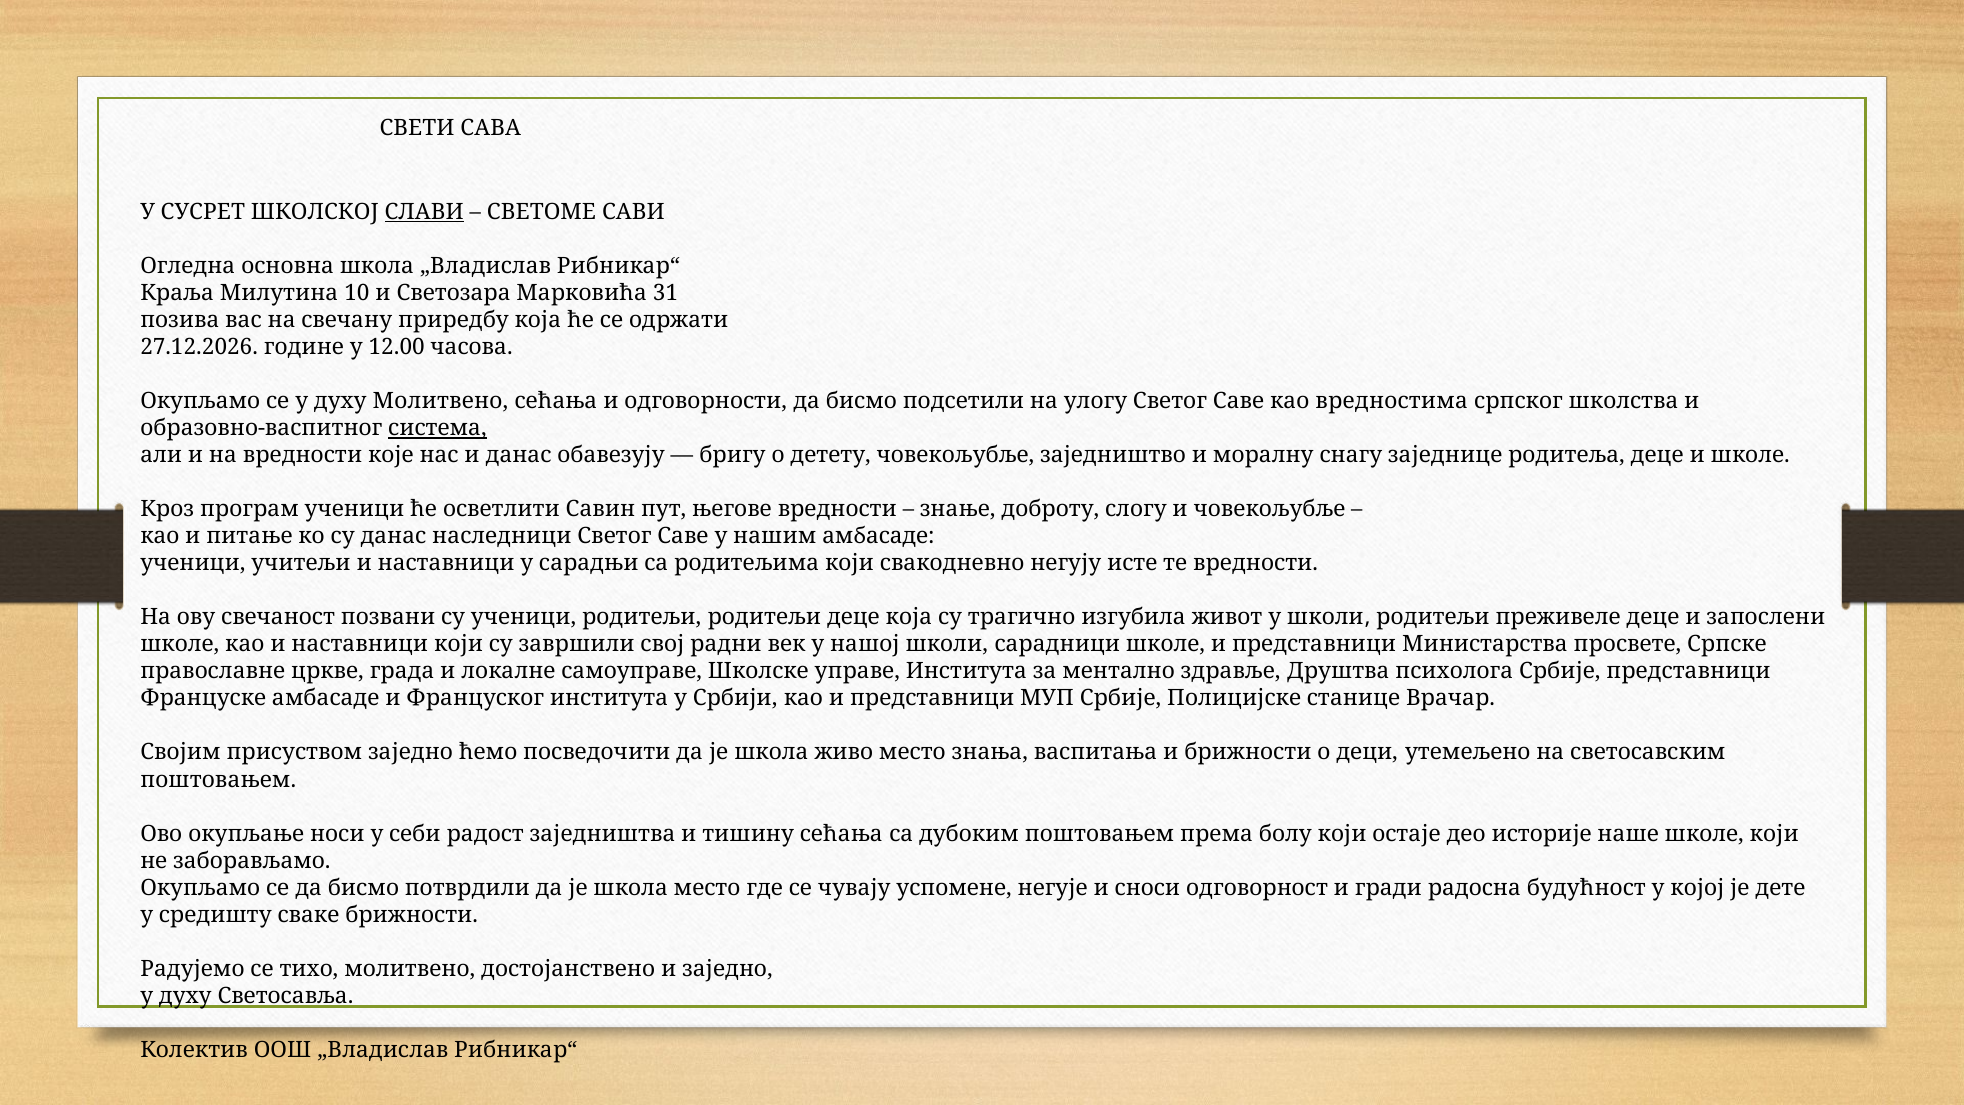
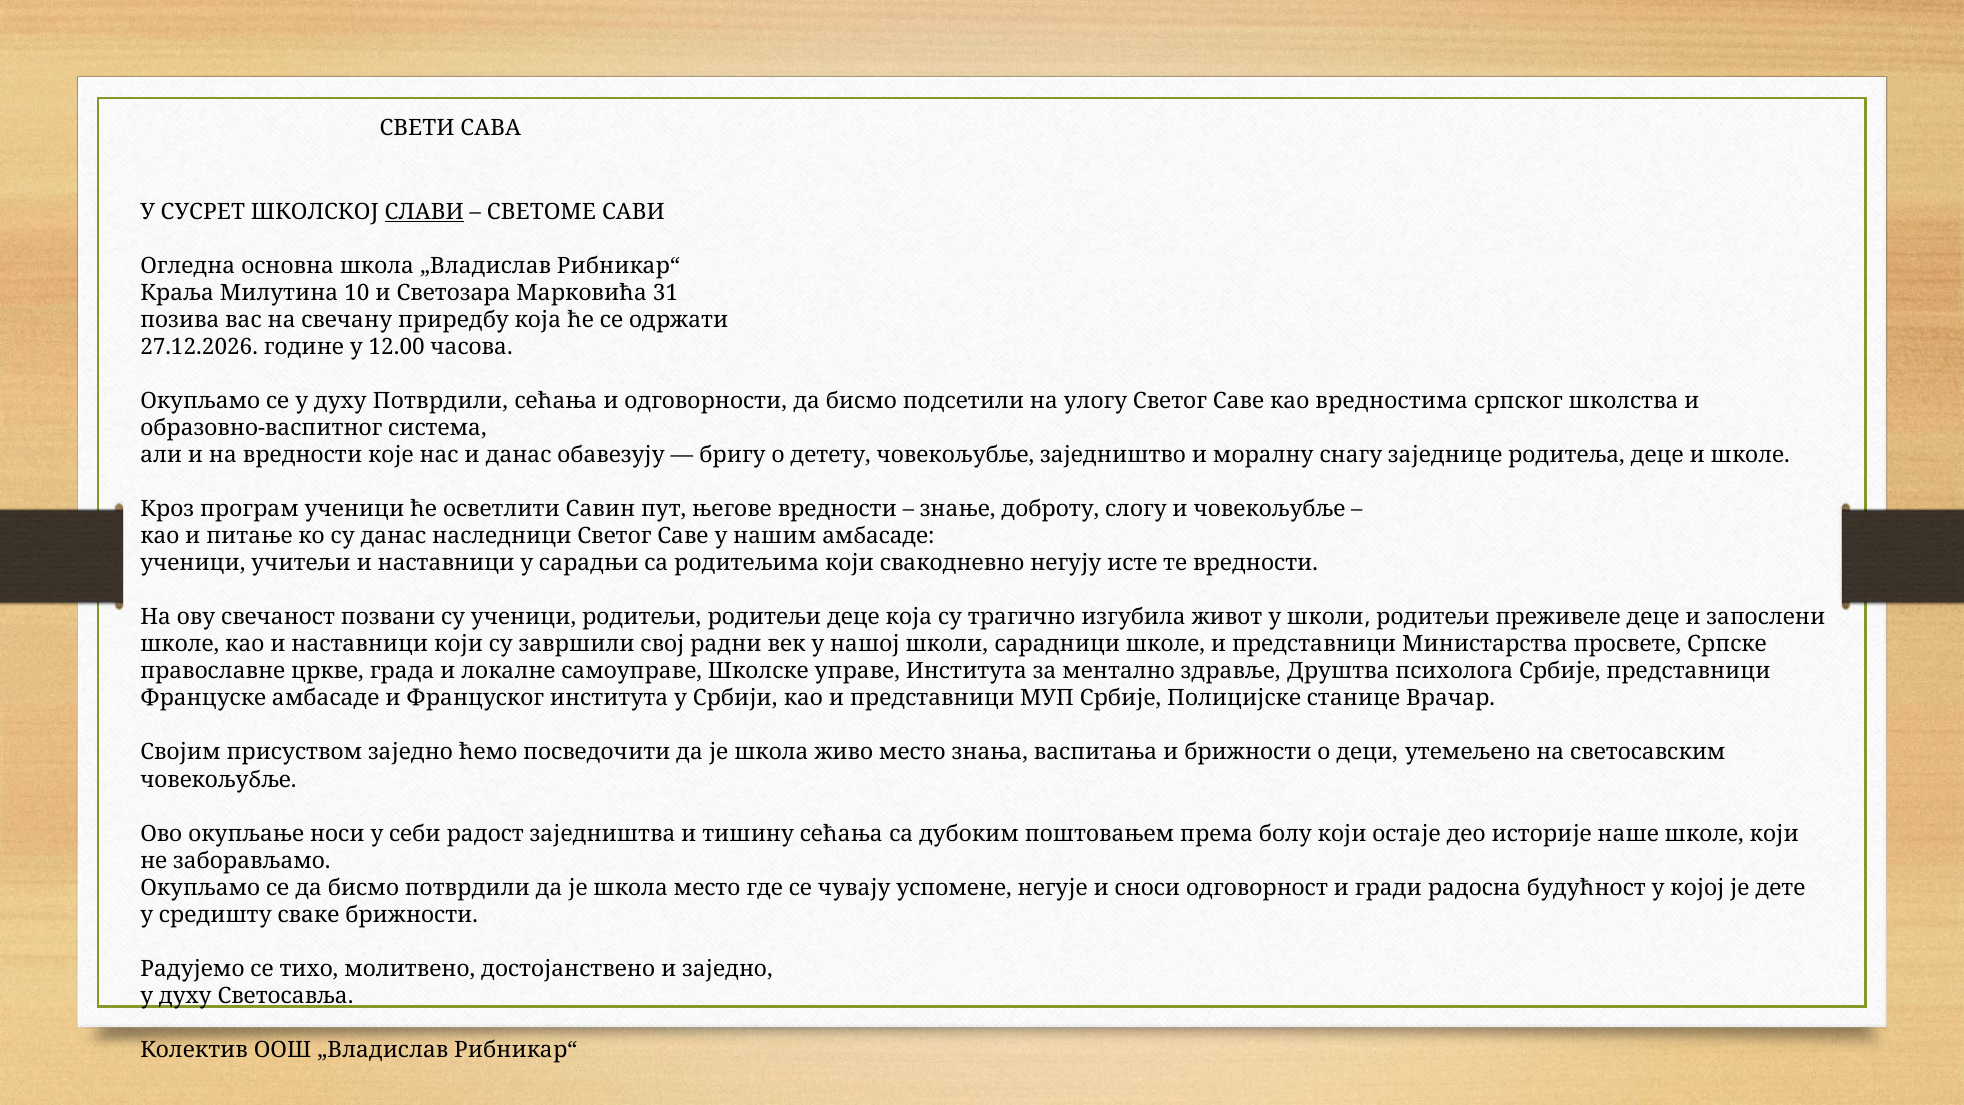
духу Молитвено: Молитвено -> Потврдили
система underline: present -> none
поштовањем at (218, 779): поштовањем -> човекољубље
